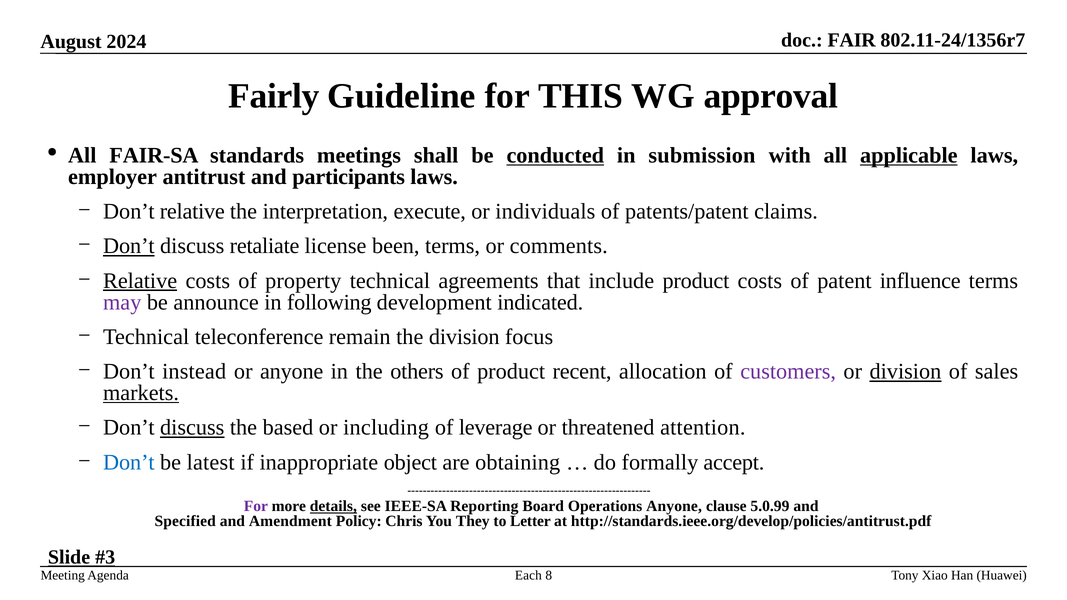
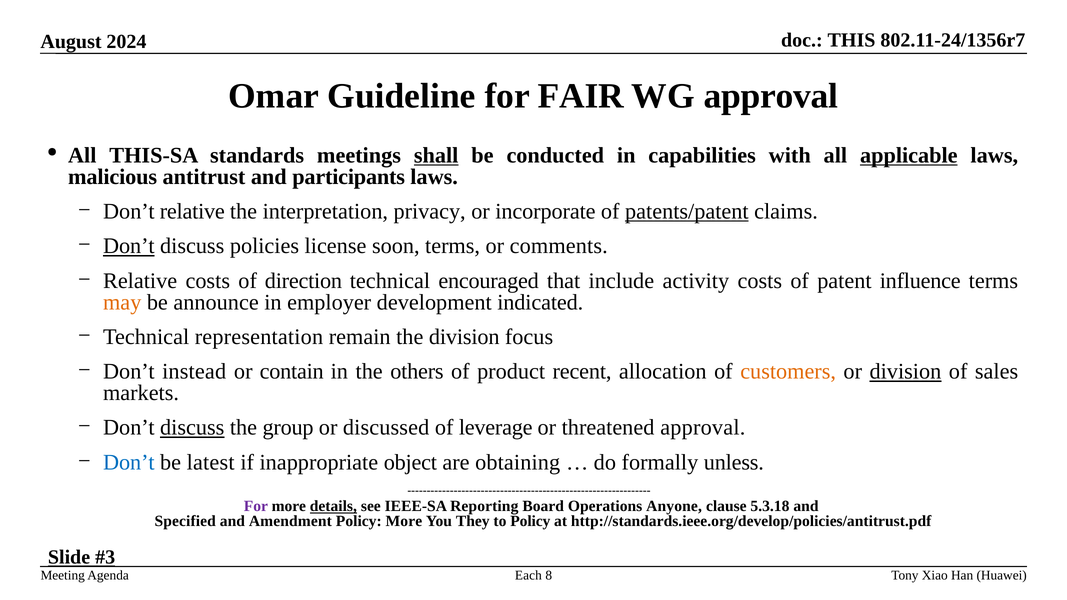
FAIR: FAIR -> THIS
Fairly: Fairly -> Omar
THIS: THIS -> FAIR
FAIR-SA: FAIR-SA -> THIS-SA
shall underline: none -> present
conducted underline: present -> none
submission: submission -> capabilities
employer: employer -> malicious
execute: execute -> privacy
individuals: individuals -> incorporate
patents/patent underline: none -> present
retaliate: retaliate -> policies
been: been -> soon
Relative at (140, 281) underline: present -> none
property: property -> direction
agreements: agreements -> encouraged
include product: product -> activity
may colour: purple -> orange
following: following -> employer
teleconference: teleconference -> representation
or anyone: anyone -> contain
customers colour: purple -> orange
markets underline: present -> none
based: based -> group
including: including -> discussed
threatened attention: attention -> approval
accept: accept -> unless
5.0.99: 5.0.99 -> 5.3.18
Policy Chris: Chris -> More
to Letter: Letter -> Policy
